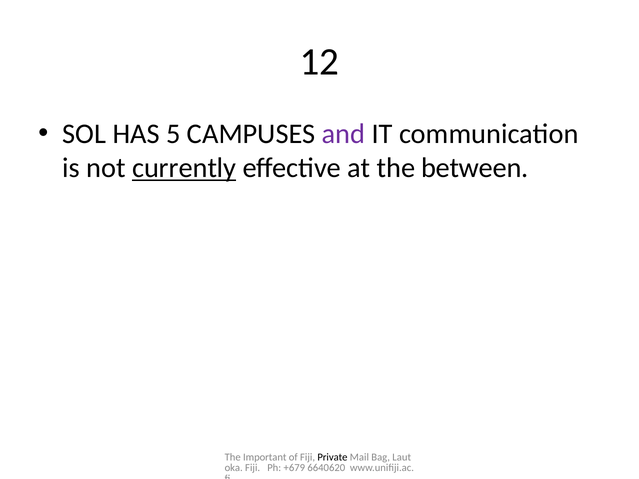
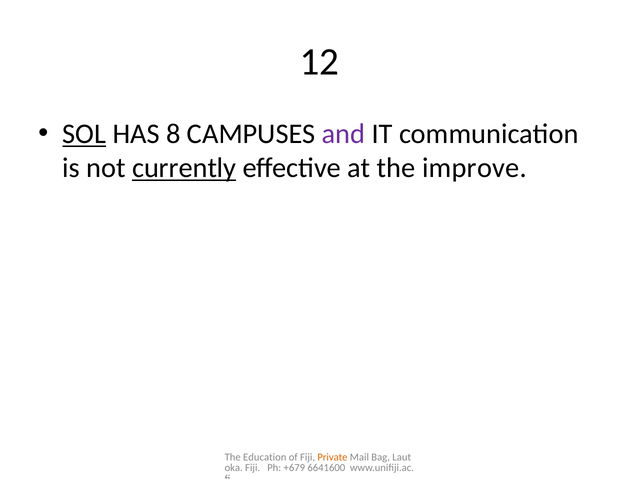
SOL underline: none -> present
5: 5 -> 8
between: between -> improve
Important: Important -> Education
Private colour: black -> orange
6640620: 6640620 -> 6641600
